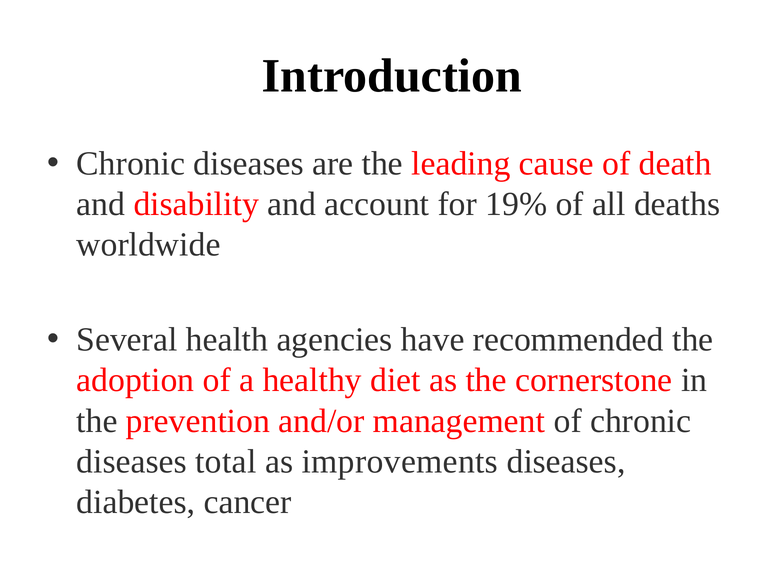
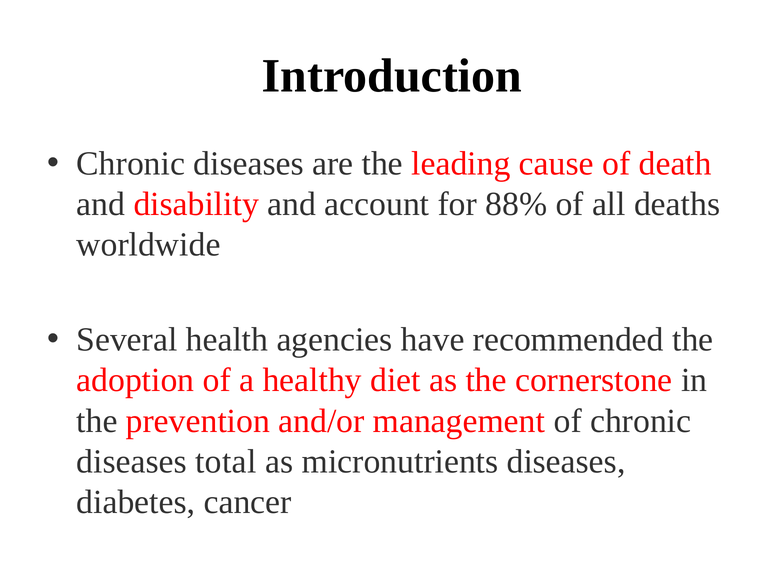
19%: 19% -> 88%
improvements: improvements -> micronutrients
